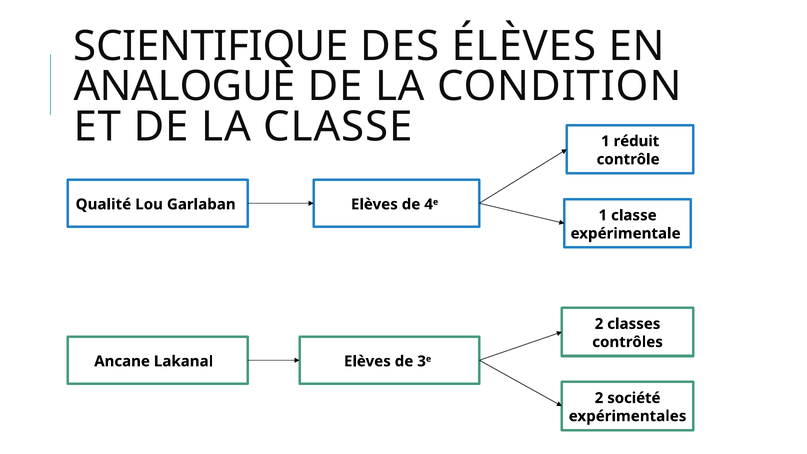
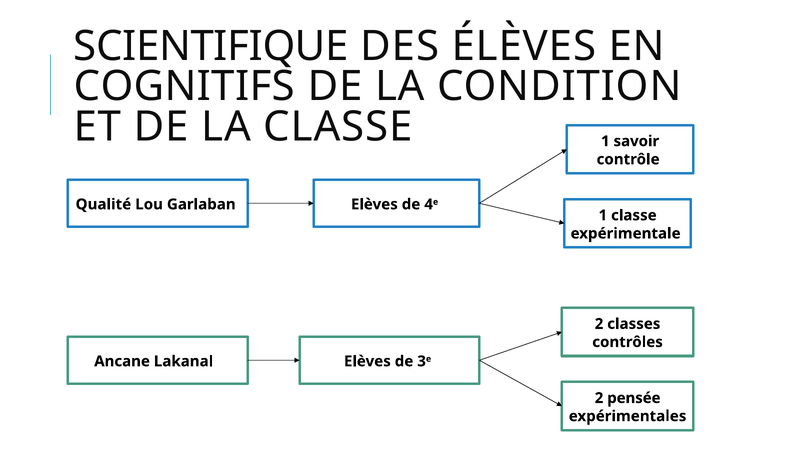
ANALOGUE: ANALOGUE -> COGNITIFS
réduit: réduit -> savoir
société: société -> pensée
